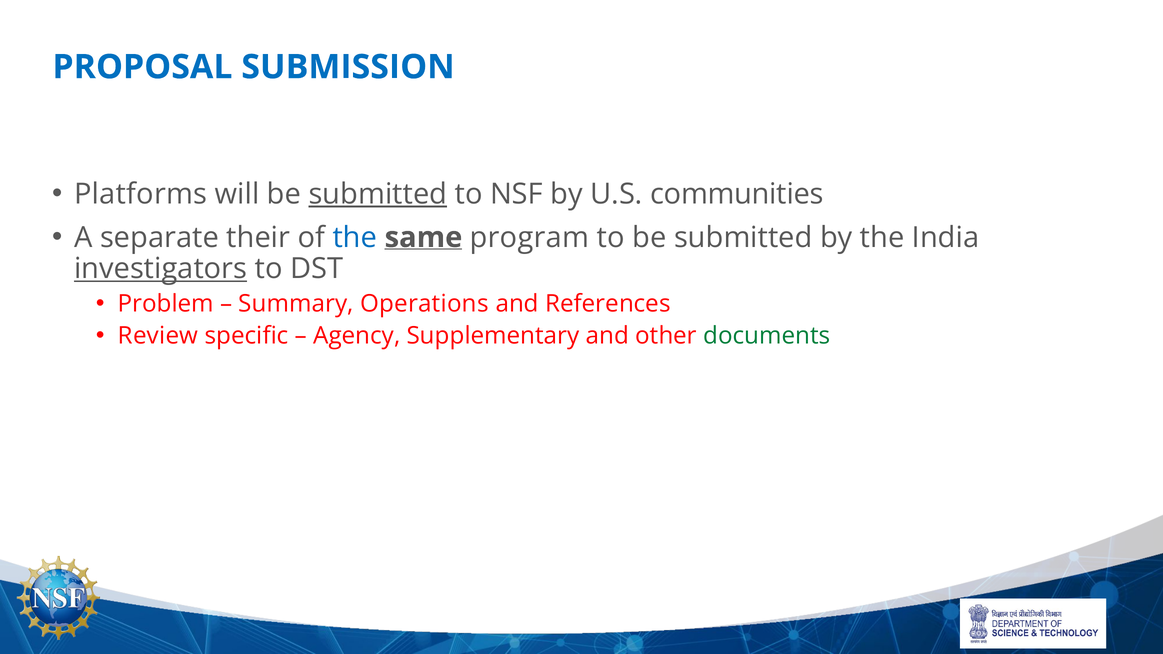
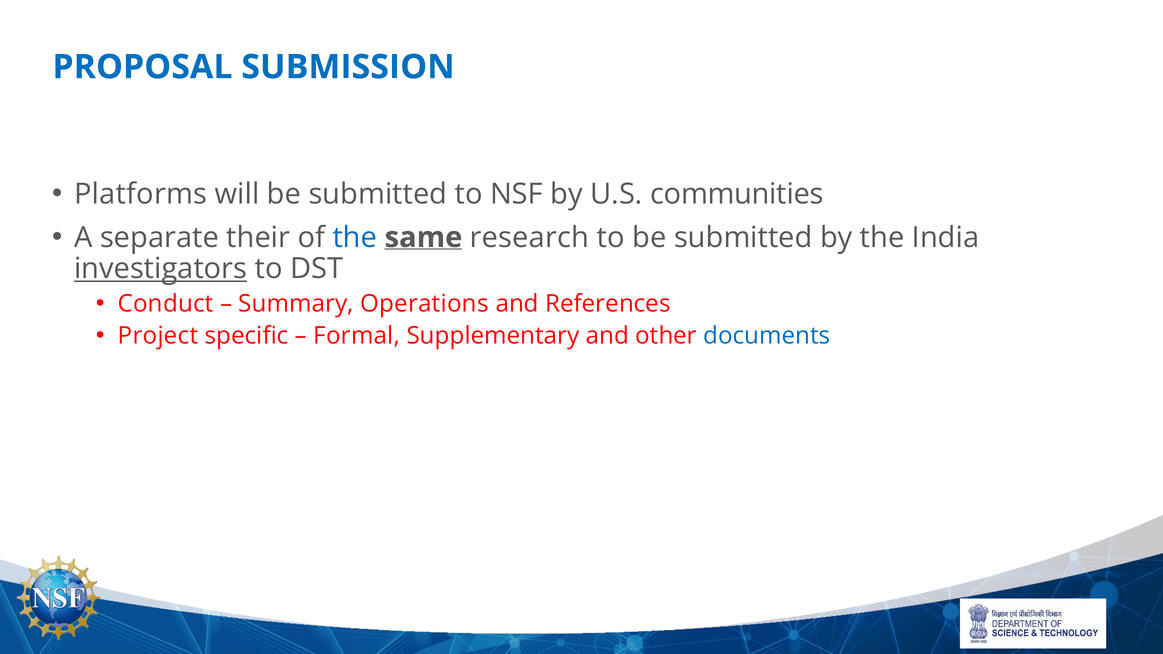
submitted at (378, 194) underline: present -> none
program: program -> research
Problem: Problem -> Conduct
Review: Review -> Project
Agency: Agency -> Formal
documents colour: green -> blue
